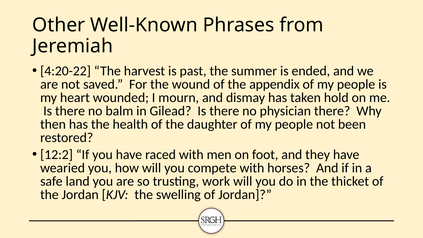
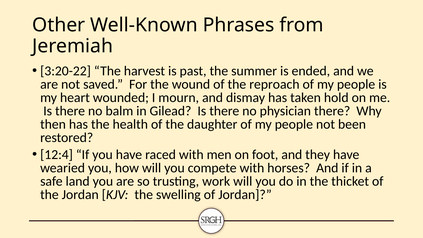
4:20-22: 4:20-22 -> 3:20-22
appendix: appendix -> reproach
12:2: 12:2 -> 12:4
